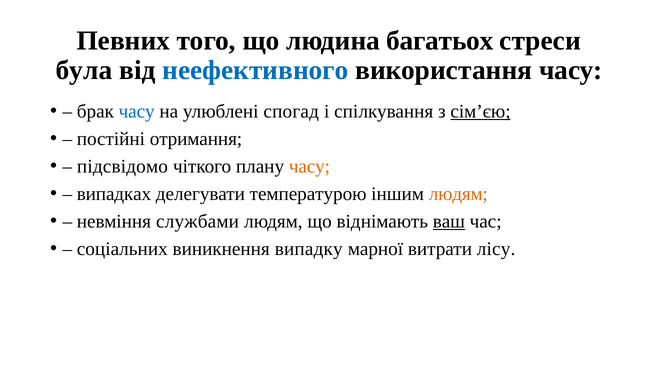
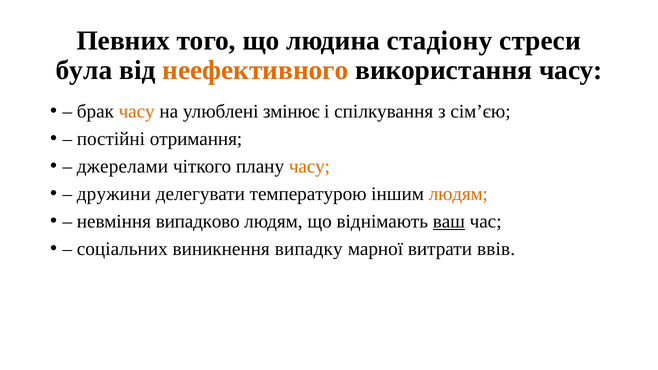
багатьох: багатьох -> стадіону
неефективного colour: blue -> orange
часу at (137, 111) colour: blue -> orange
спогад: спогад -> змінює
сім’єю underline: present -> none
підсвідомо: підсвідомо -> джерелами
випадках: випадках -> дружини
службами: службами -> випадково
лісу: лісу -> ввів
